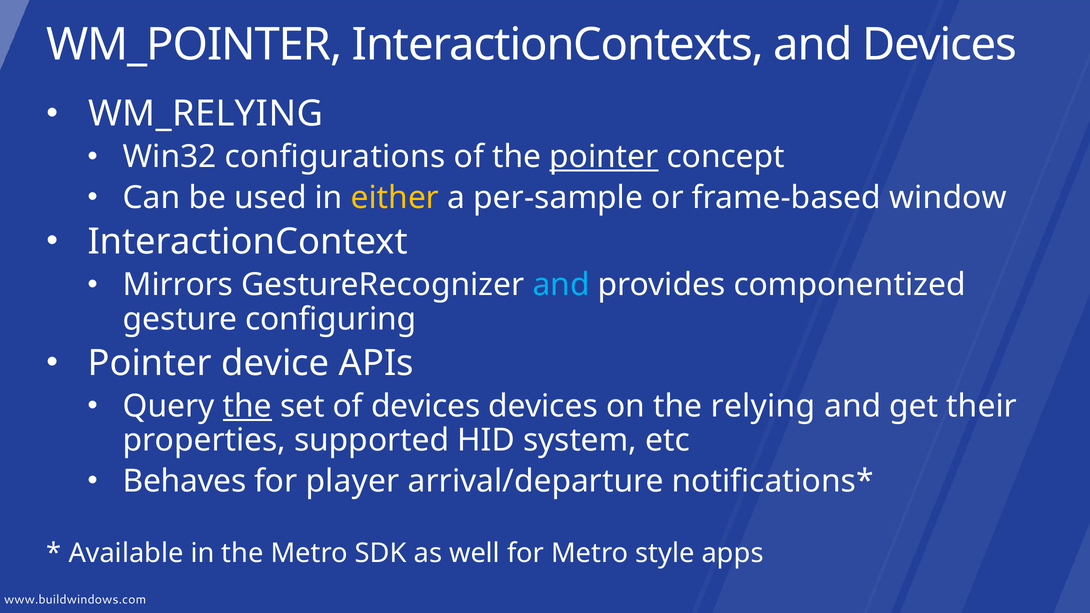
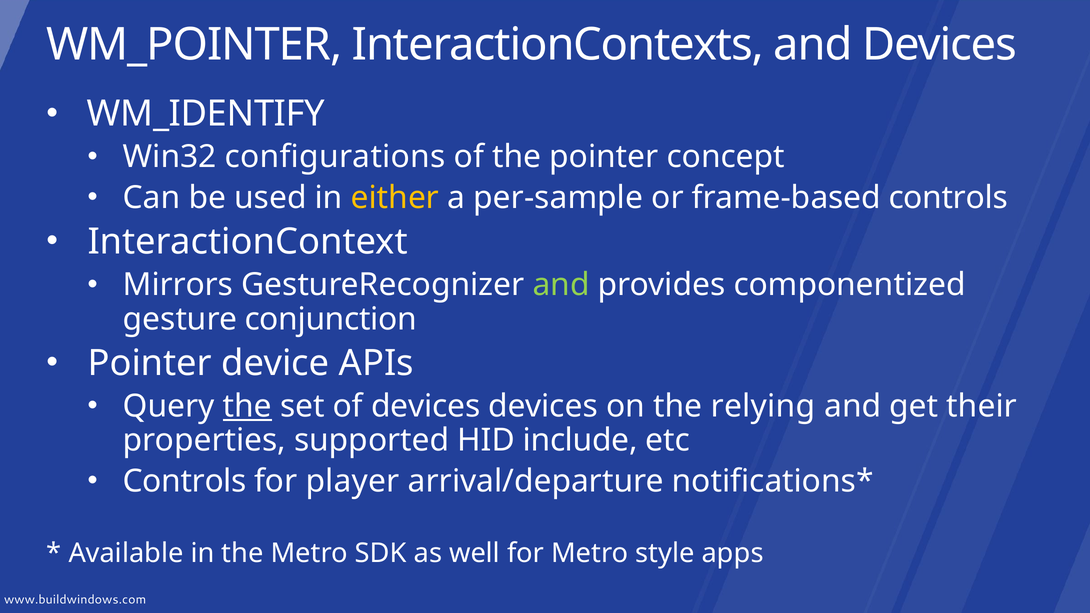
WM_RELYING: WM_RELYING -> WM_IDENTIFY
pointer at (604, 157) underline: present -> none
frame-based window: window -> controls
and at (561, 285) colour: light blue -> light green
configuring: configuring -> conjunction
system: system -> include
Behaves at (185, 481): Behaves -> Controls
